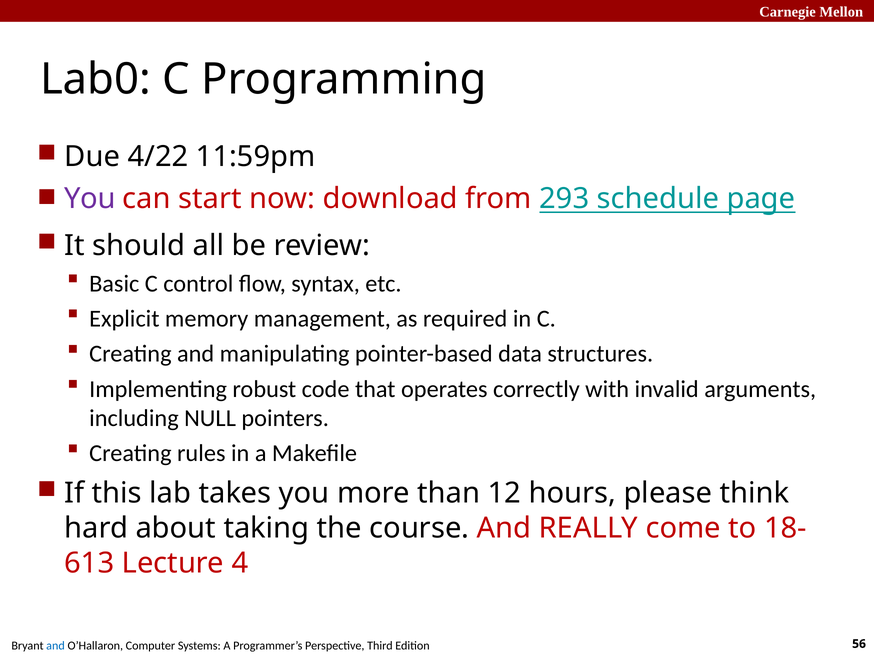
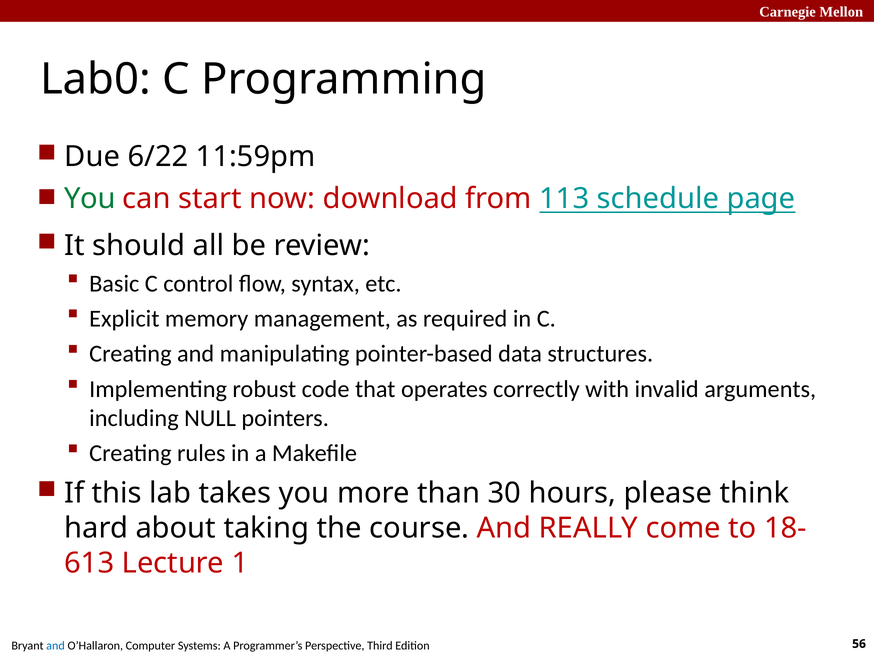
4/22: 4/22 -> 6/22
You at (90, 199) colour: purple -> green
293: 293 -> 113
12: 12 -> 30
4: 4 -> 1
